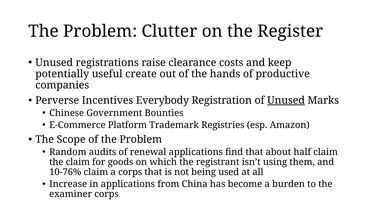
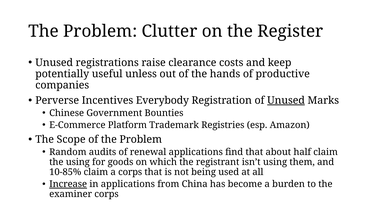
create: create -> unless
the claim: claim -> using
10-76%: 10-76% -> 10-85%
Increase underline: none -> present
